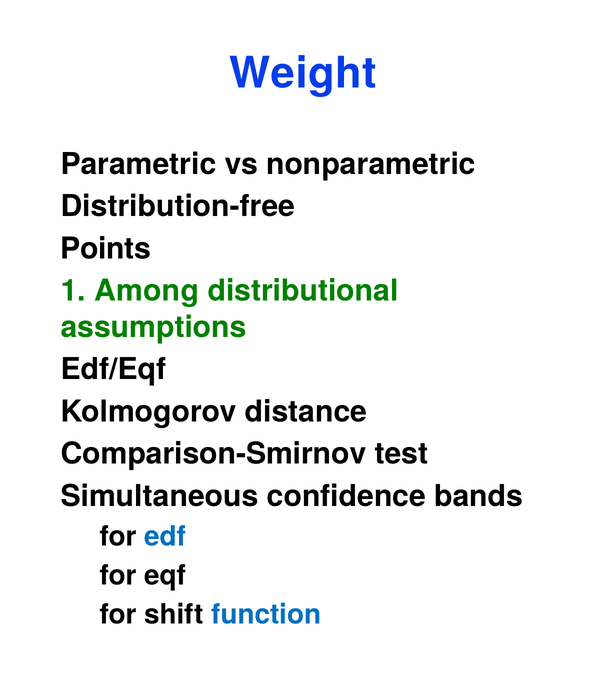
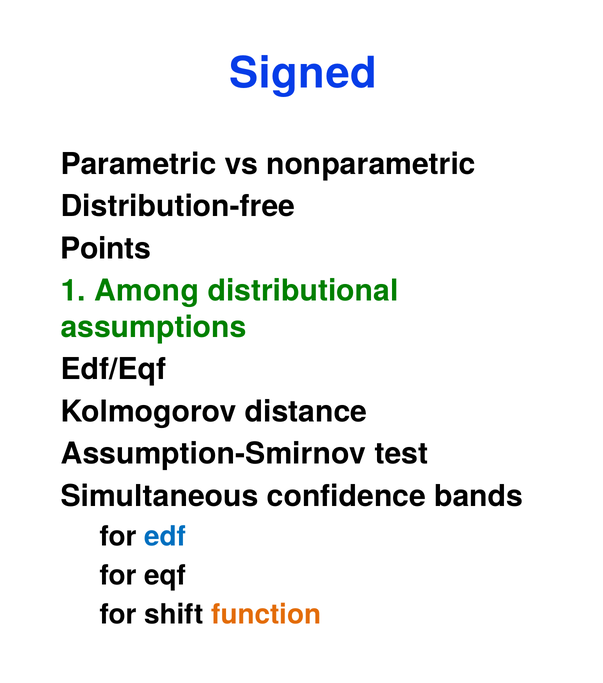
Weight: Weight -> Signed
Comparison-Smirnov: Comparison-Smirnov -> Assumption-Smirnov
function colour: blue -> orange
